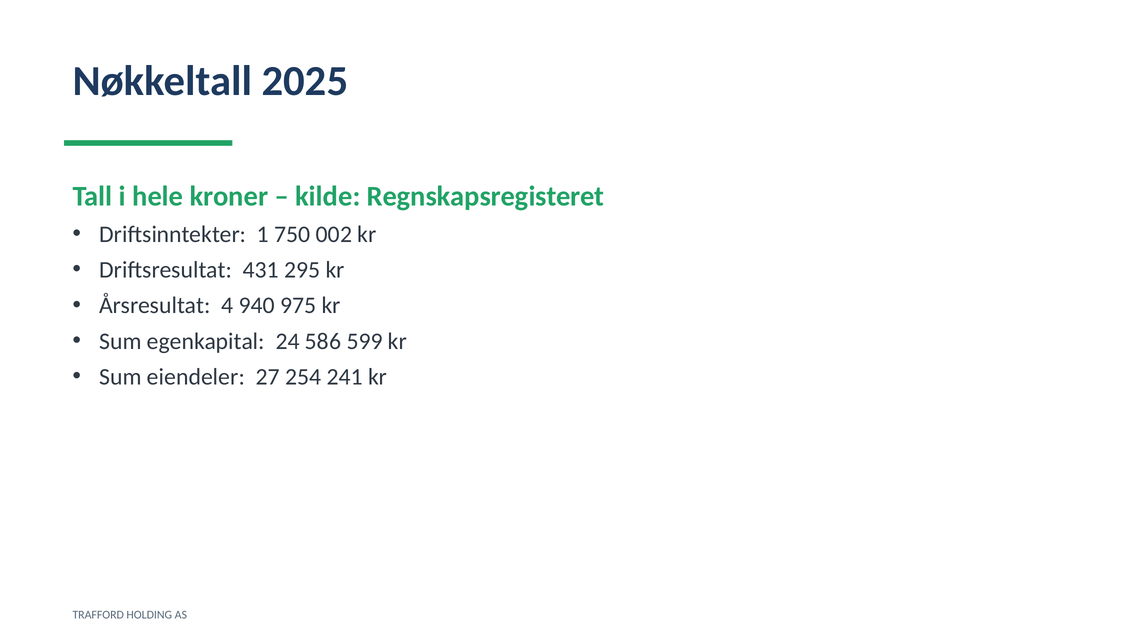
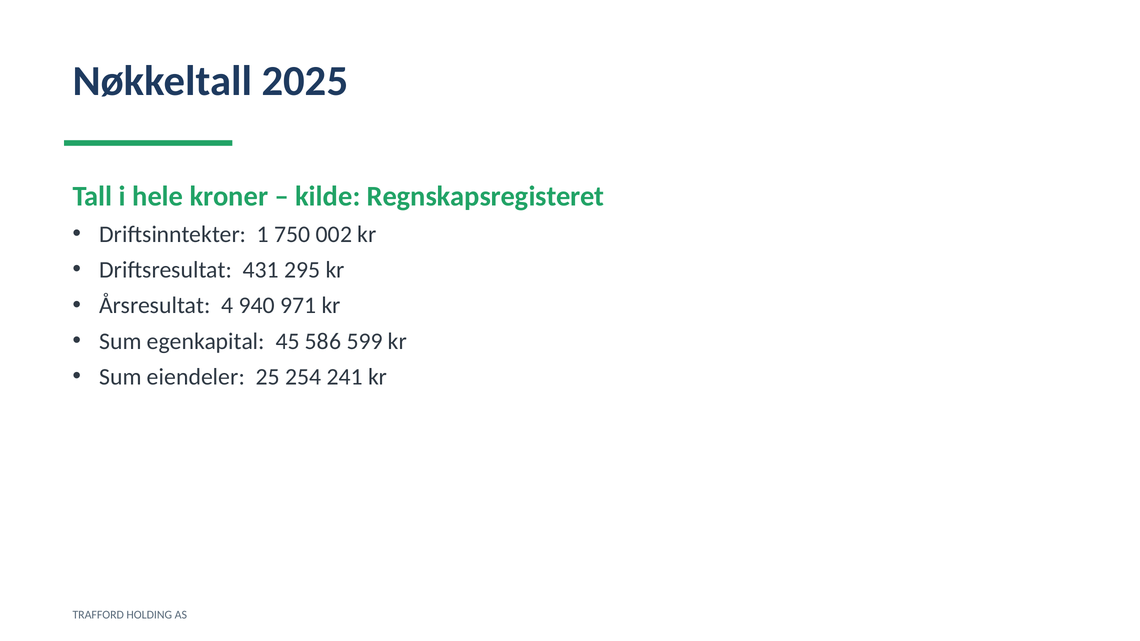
975: 975 -> 971
24: 24 -> 45
27: 27 -> 25
